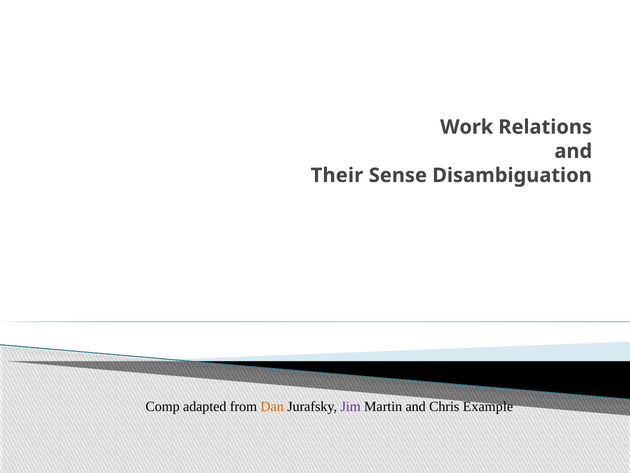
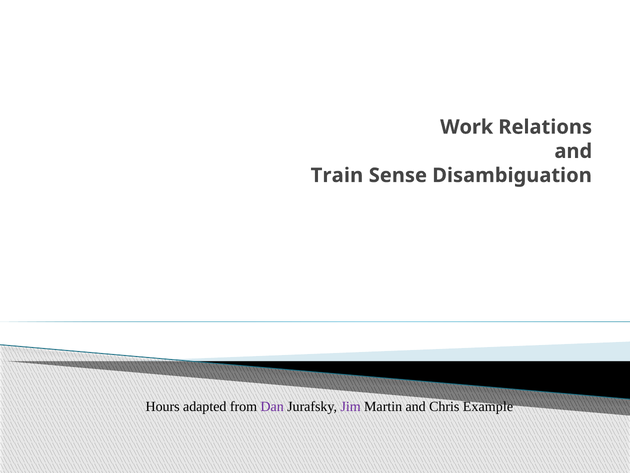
Their: Their -> Train
Comp: Comp -> Hours
Dan colour: orange -> purple
